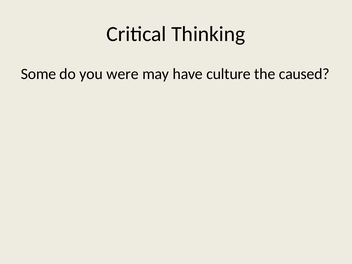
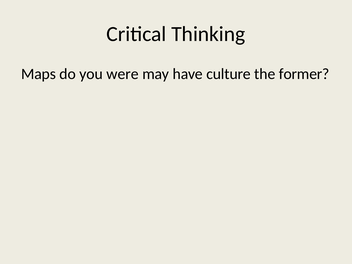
Some: Some -> Maps
caused: caused -> former
